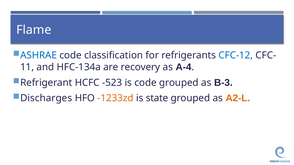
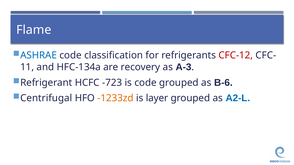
CFC-12 colour: blue -> red
A-4: A-4 -> A-3
-523: -523 -> -723
B-3: B-3 -> B-6
Discharges: Discharges -> Centrifugal
state: state -> layer
A2-L colour: orange -> blue
